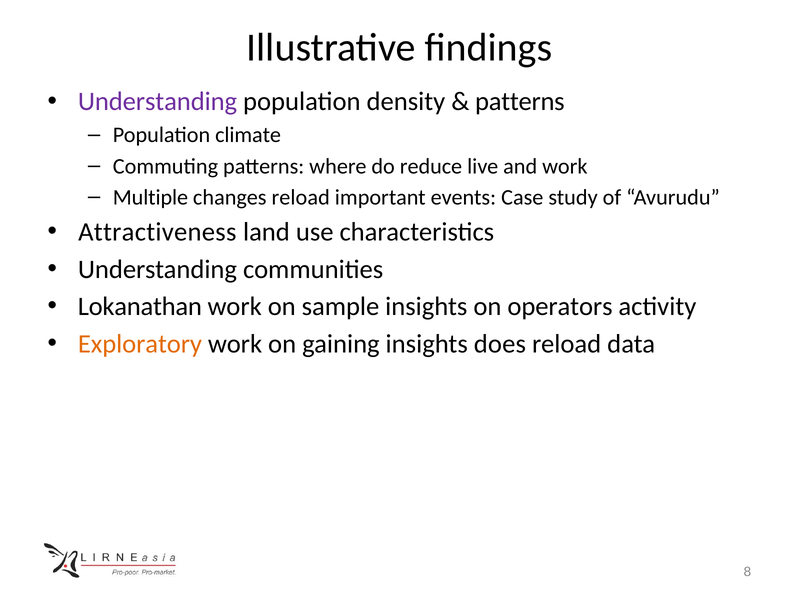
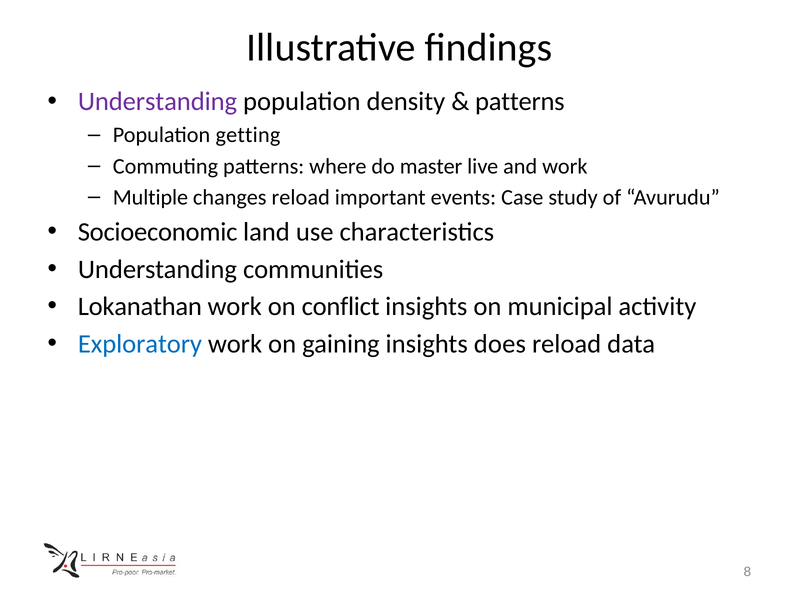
climate: climate -> getting
reduce: reduce -> master
Attractiveness: Attractiveness -> Socioeconomic
sample: sample -> conflict
operators: operators -> municipal
Exploratory colour: orange -> blue
